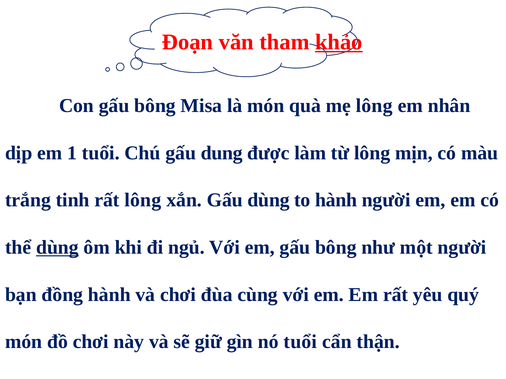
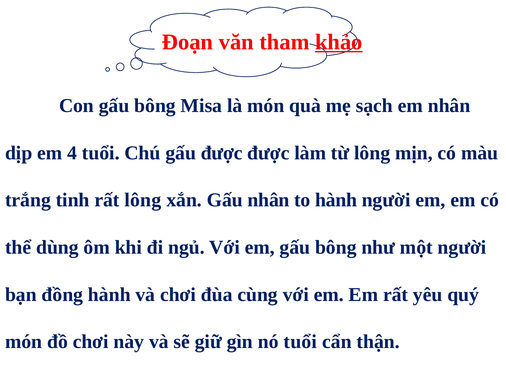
mẹ lông: lông -> sạch
1: 1 -> 4
gấu dung: dung -> được
Gấu dùng: dùng -> nhân
dùng at (57, 248) underline: present -> none
